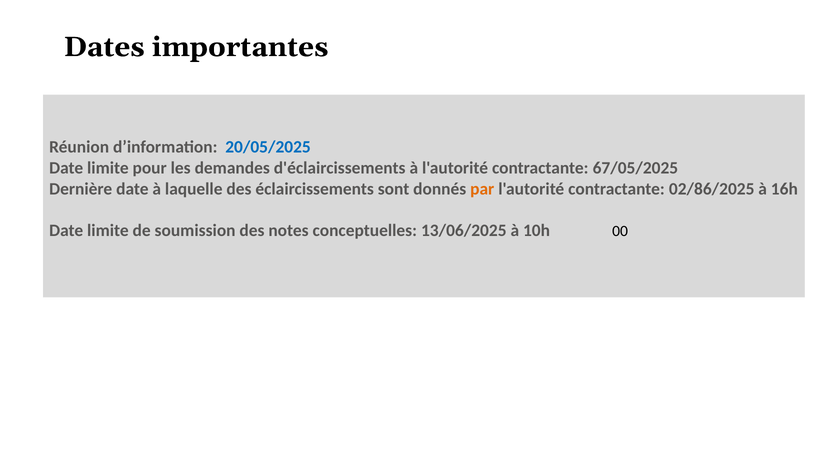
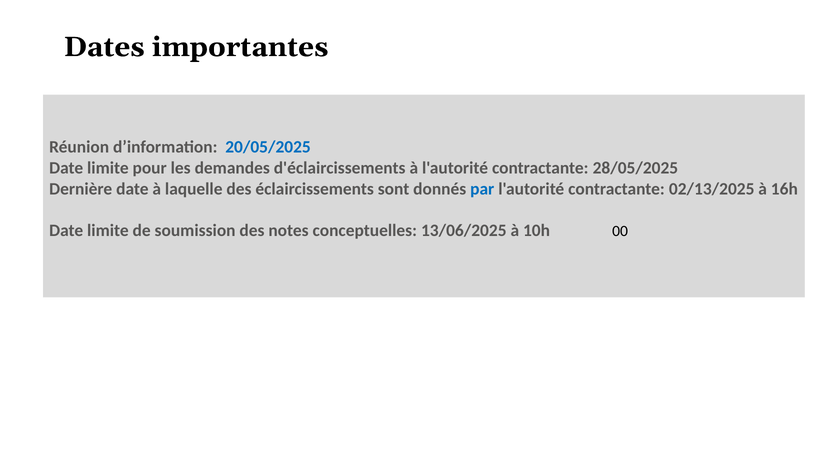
67/05/2025: 67/05/2025 -> 28/05/2025
par colour: orange -> blue
02/86/2025: 02/86/2025 -> 02/13/2025
